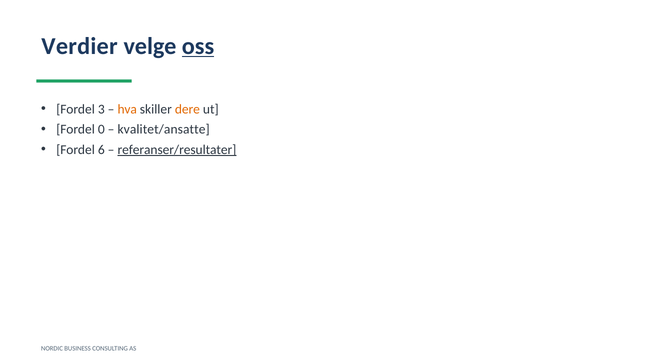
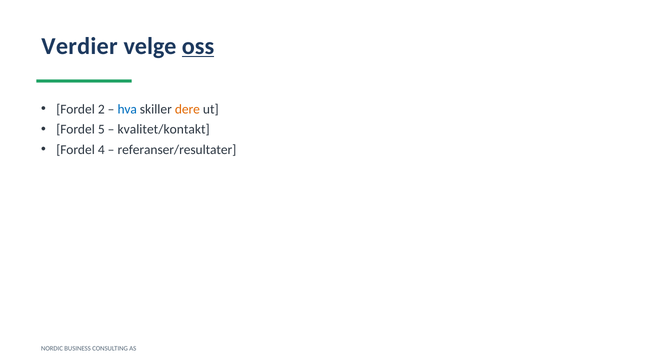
3: 3 -> 2
hva colour: orange -> blue
0: 0 -> 5
kvalitet/ansatte: kvalitet/ansatte -> kvalitet/kontakt
6: 6 -> 4
referanser/resultater underline: present -> none
